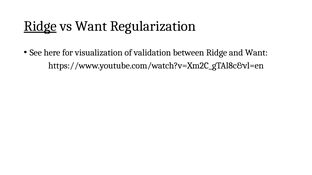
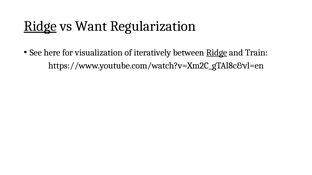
validation: validation -> iteratively
Ridge at (217, 53) underline: none -> present
and Want: Want -> Train
